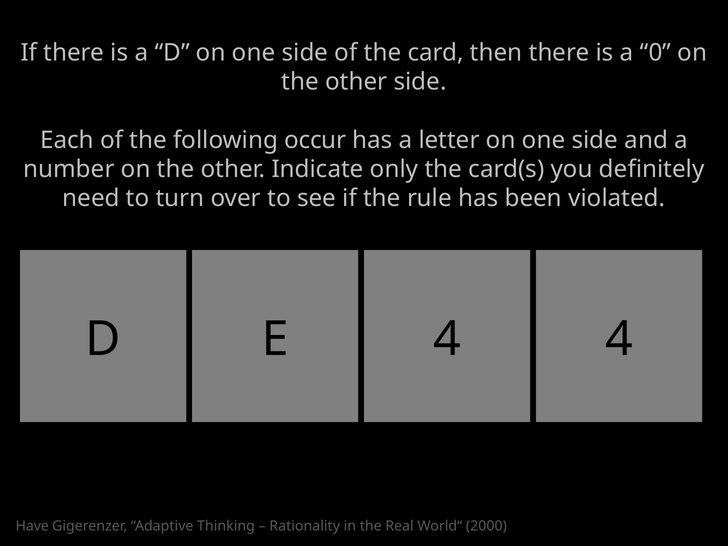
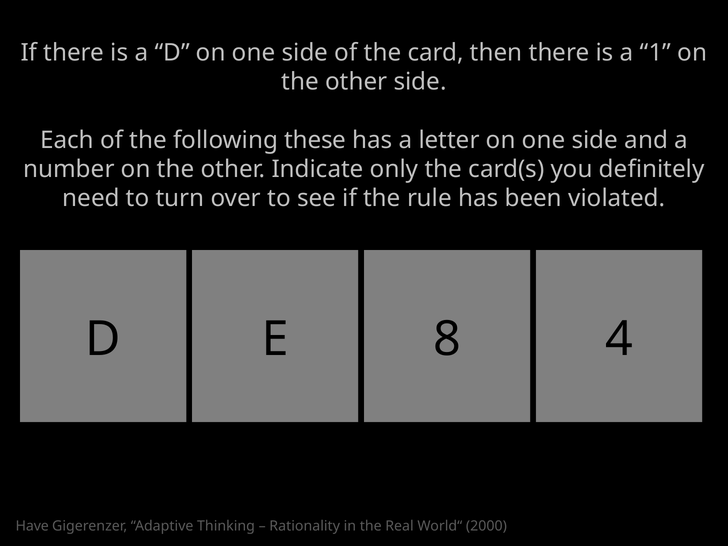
0: 0 -> 1
occur: occur -> these
E 4: 4 -> 8
